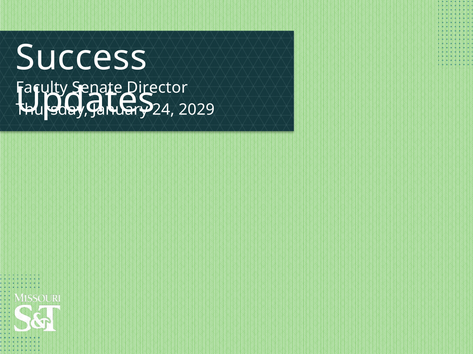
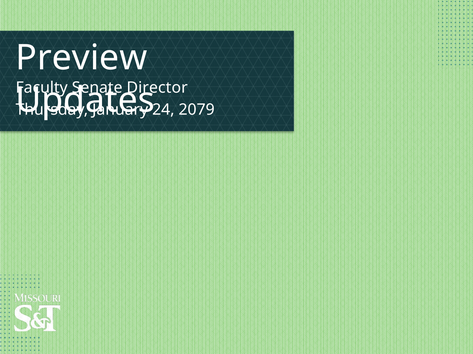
Success: Success -> Preview
2029: 2029 -> 2079
